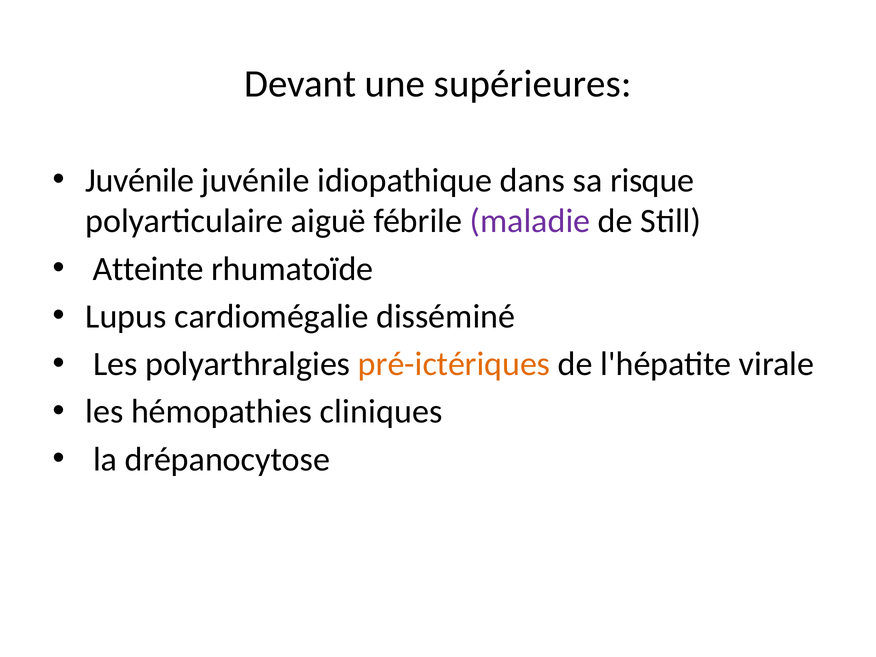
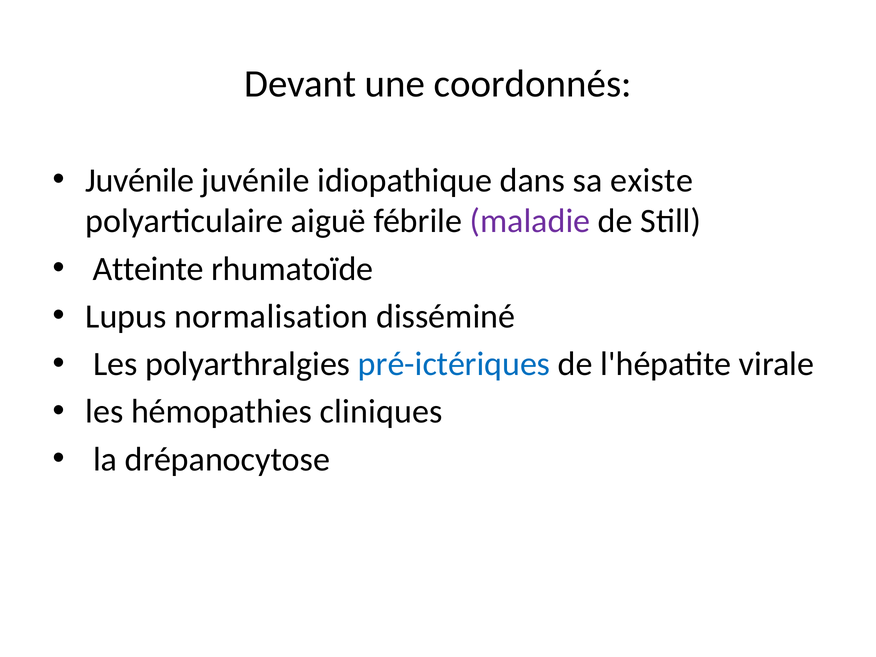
supérieures: supérieures -> coordonnés
risque: risque -> existe
cardiomégalie: cardiomégalie -> normalisation
pré-ictériques colour: orange -> blue
